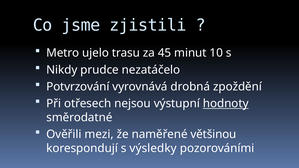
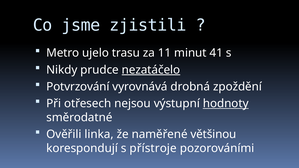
45: 45 -> 11
10: 10 -> 41
nezatáčelo underline: none -> present
mezi: mezi -> linka
výsledky: výsledky -> přístroje
